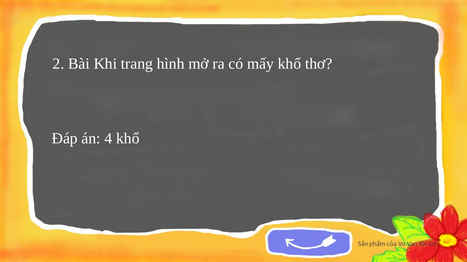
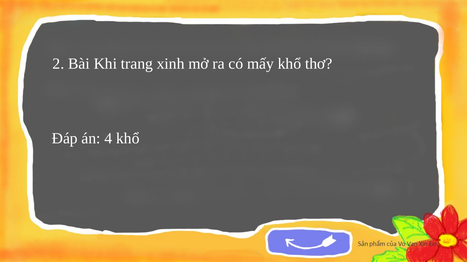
hình: hình -> xinh
